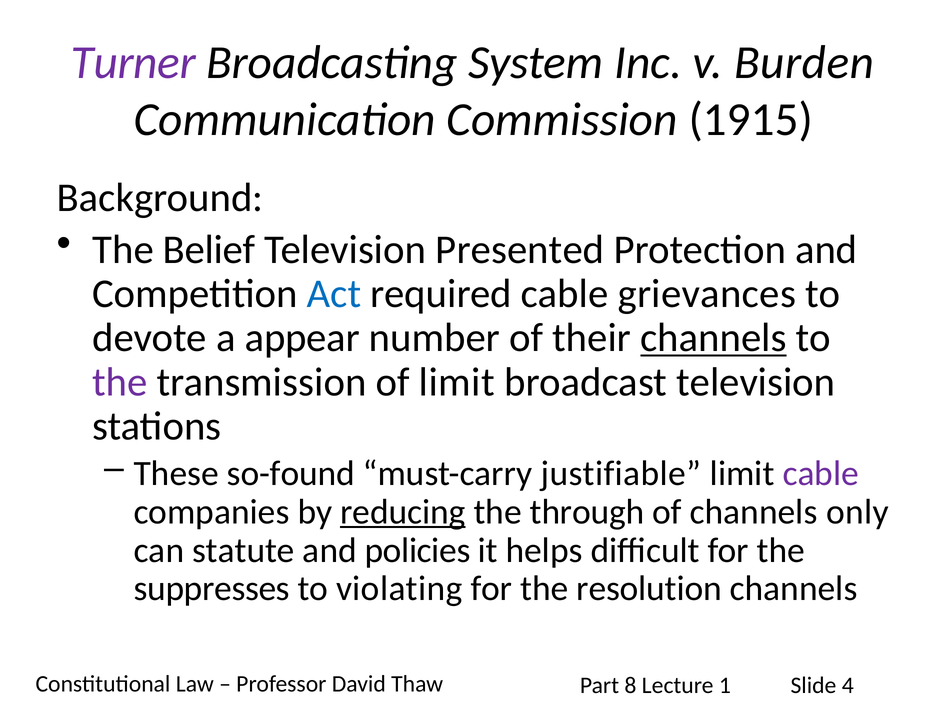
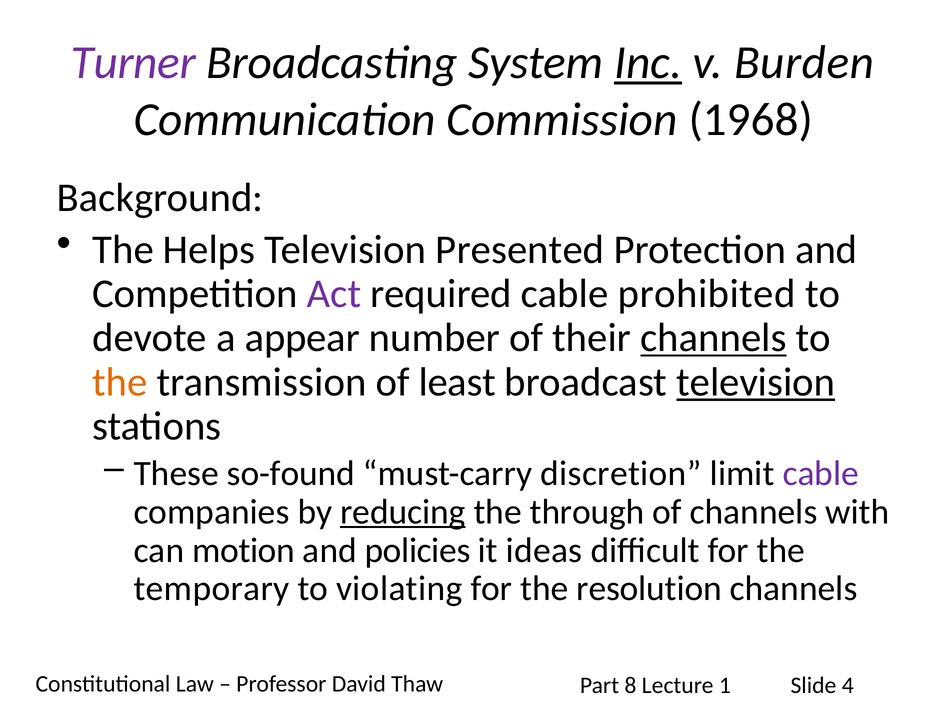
Inc underline: none -> present
1915: 1915 -> 1968
Belief: Belief -> Helps
Act colour: blue -> purple
grievances: grievances -> prohibited
the at (120, 382) colour: purple -> orange
of limit: limit -> least
television at (756, 382) underline: none -> present
justifiable: justifiable -> discretion
only: only -> with
statute: statute -> motion
helps: helps -> ideas
suppresses: suppresses -> temporary
